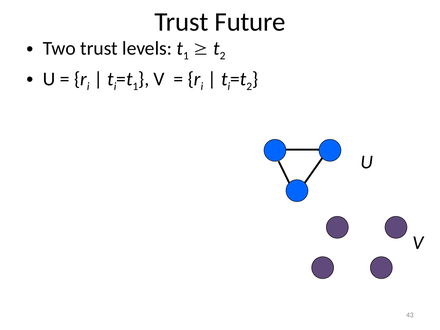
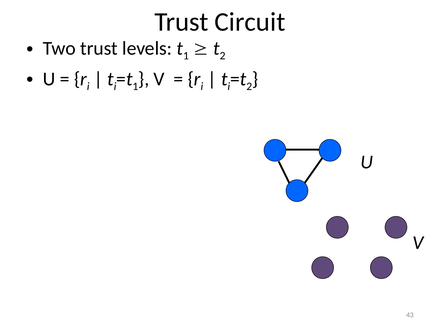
Future: Future -> Circuit
